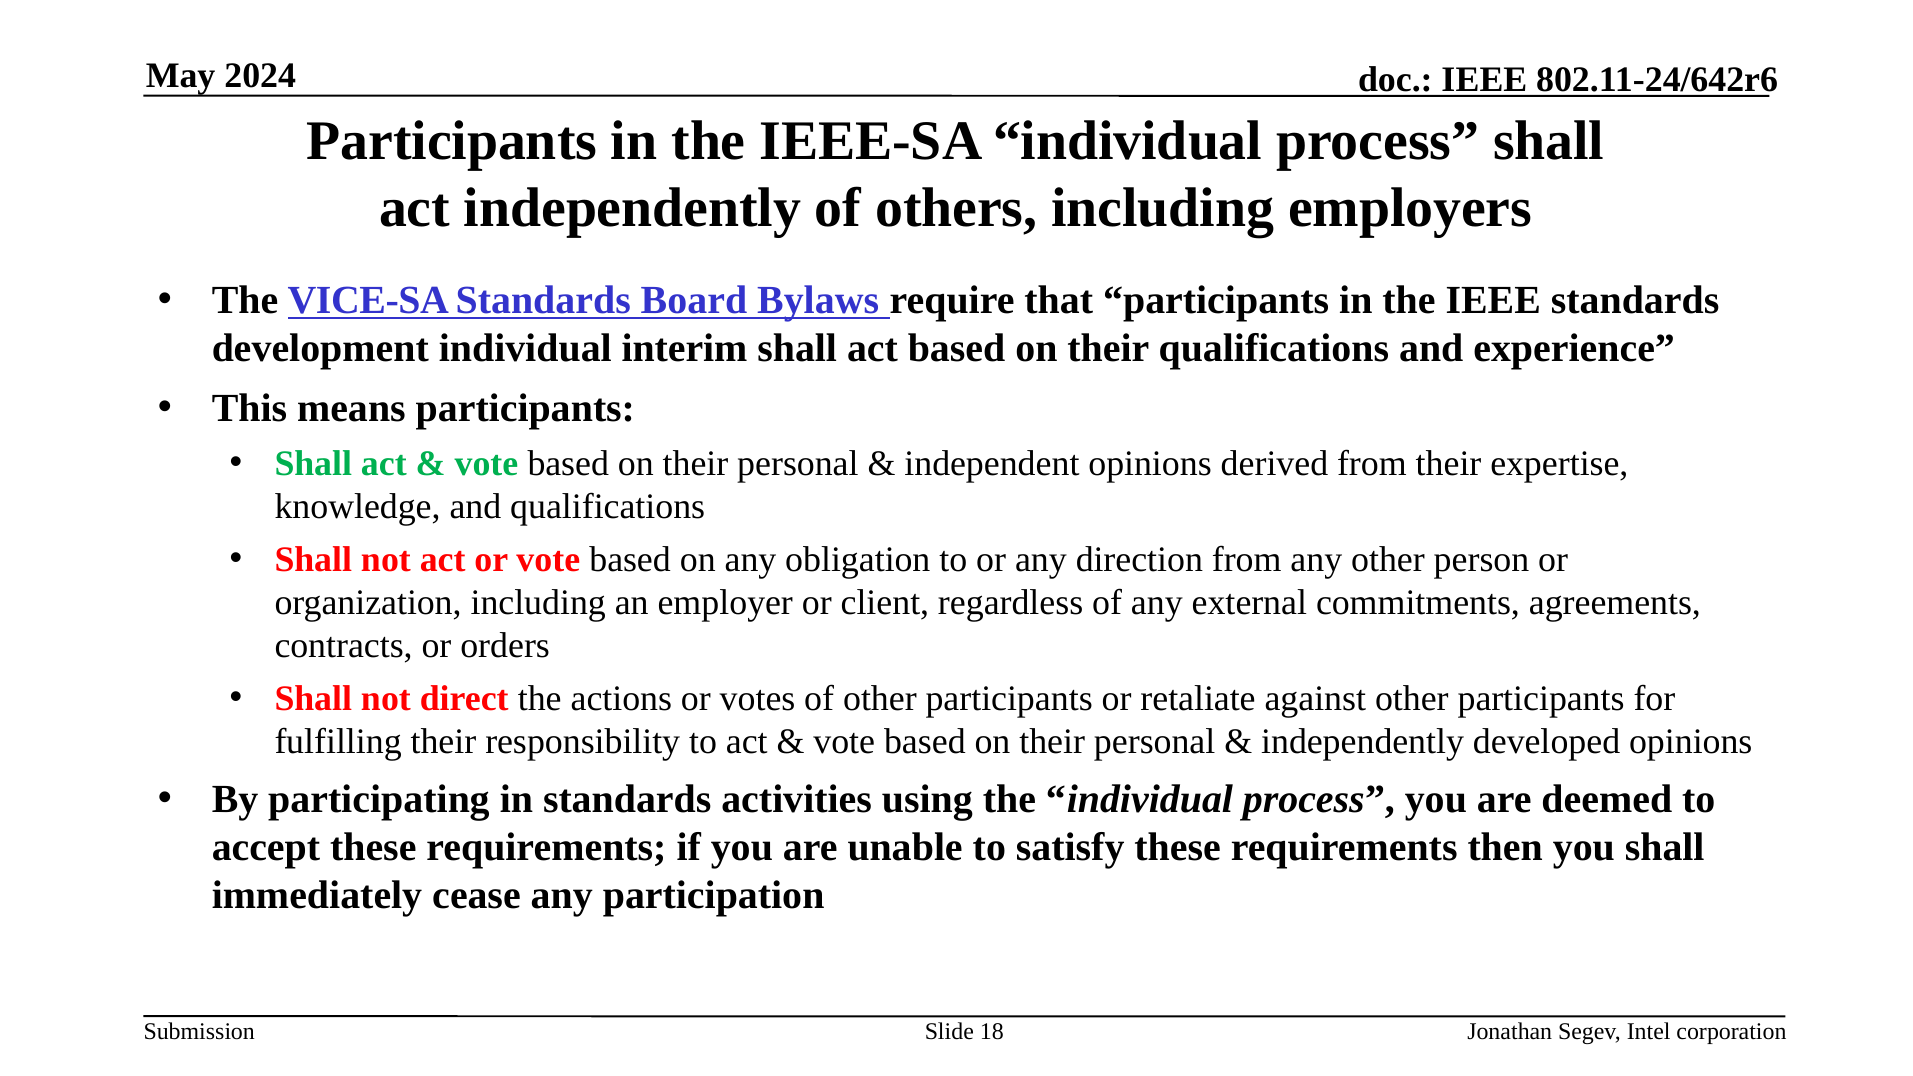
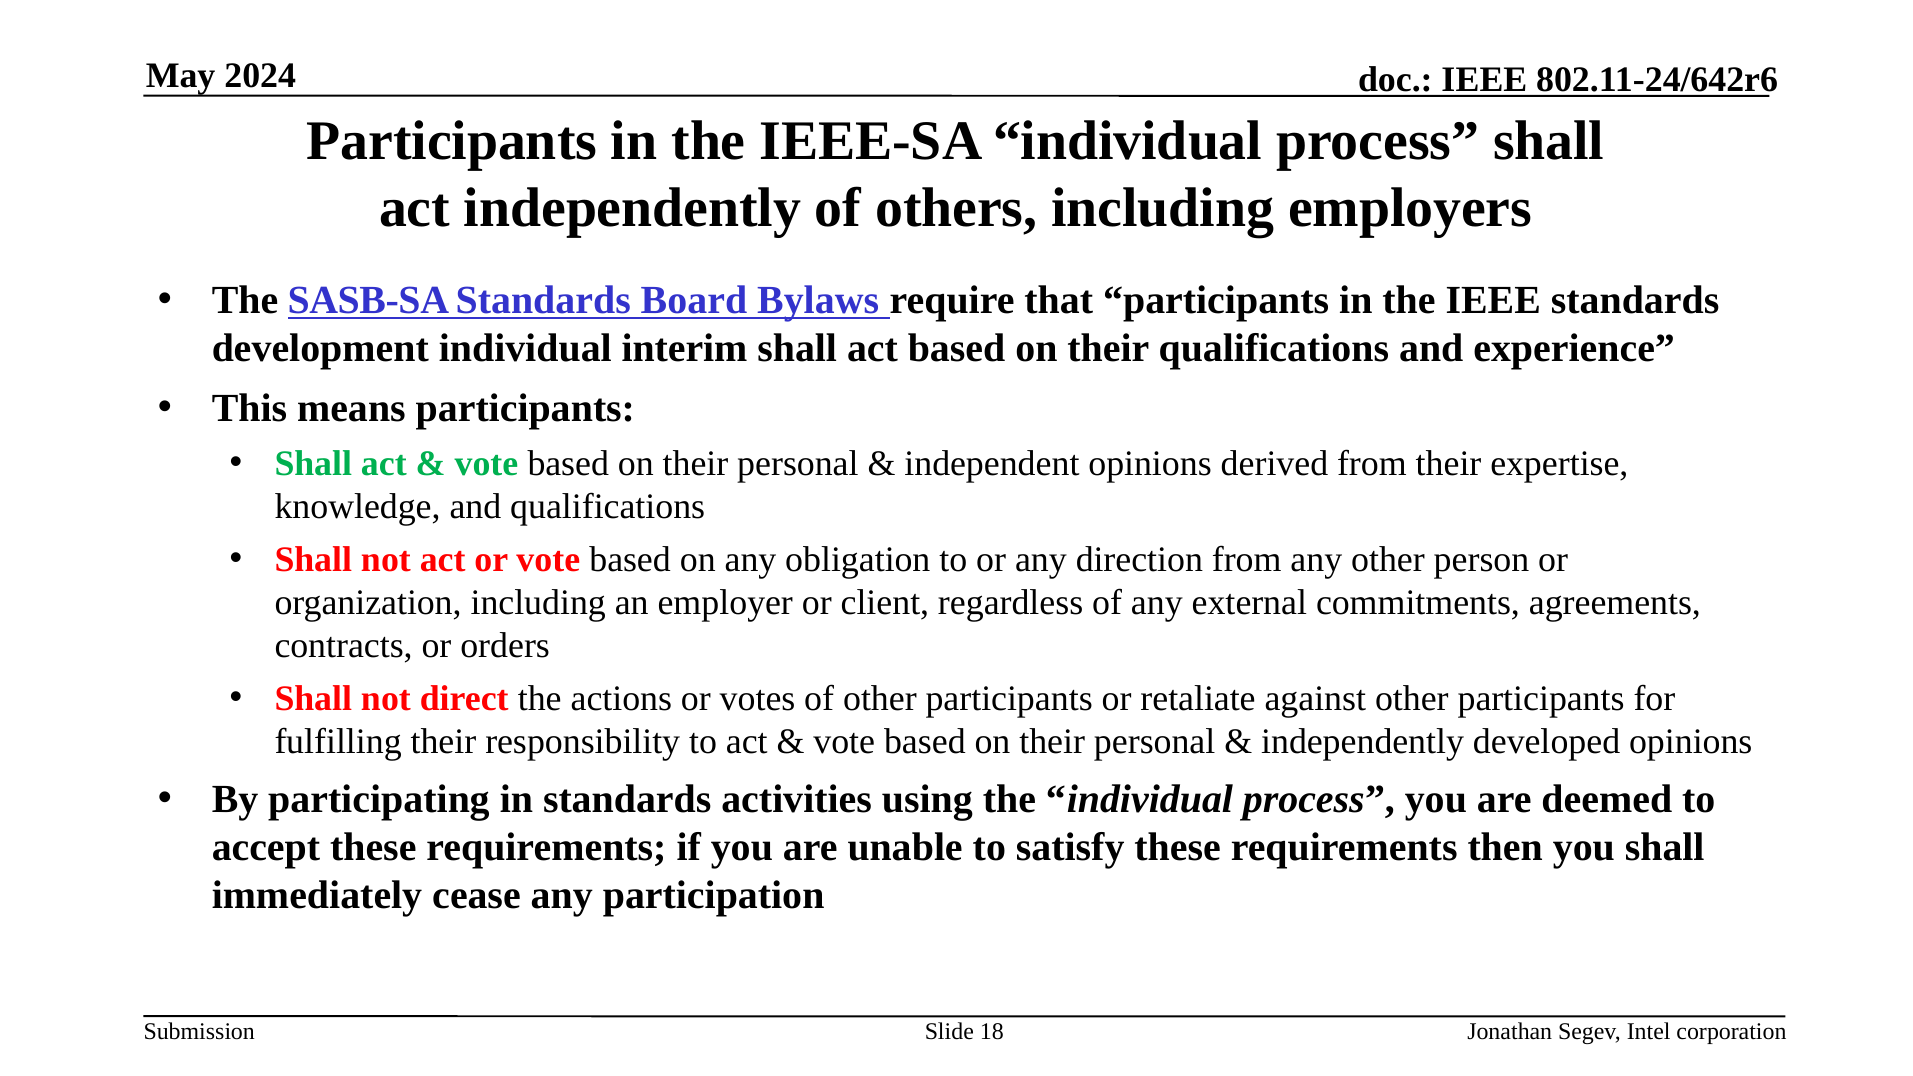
VICE-SA: VICE-SA -> SASB-SA
